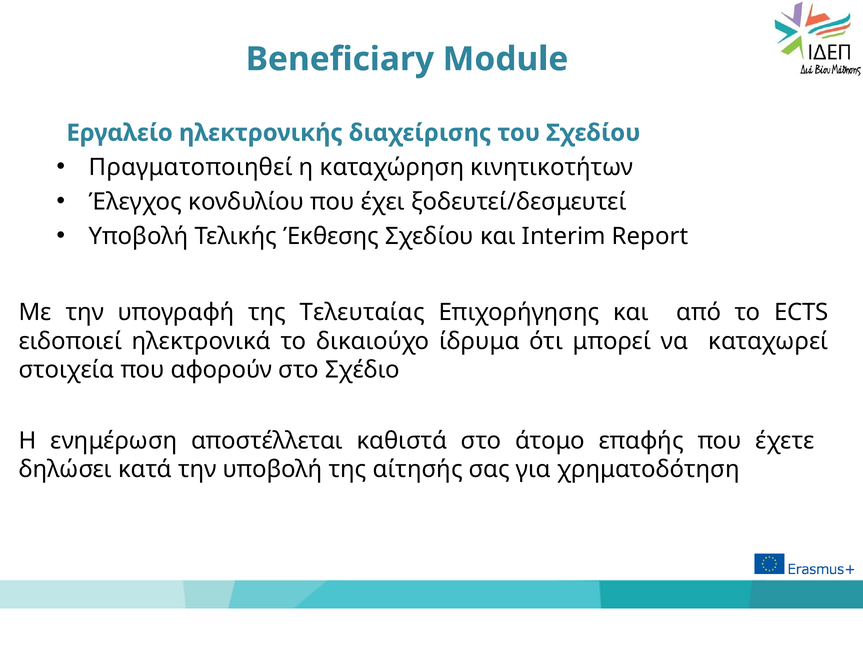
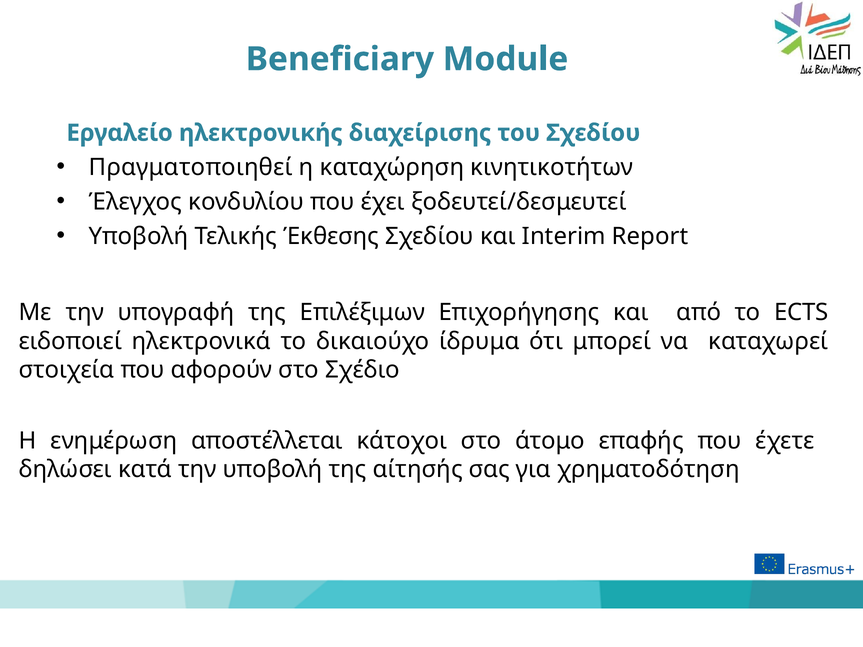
Τελευταίας: Τελευταίας -> Επιλέξιμων
καθιστά: καθιστά -> κάτοχοι
